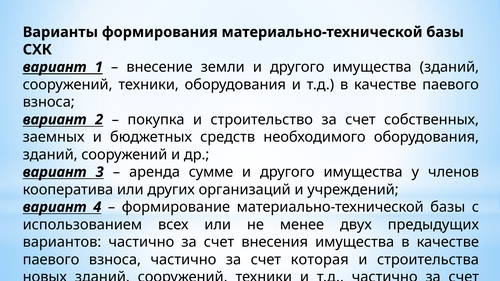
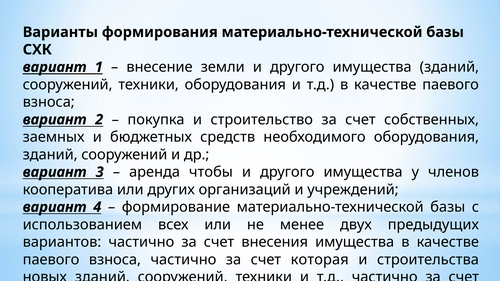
сумме: сумме -> чтобы
